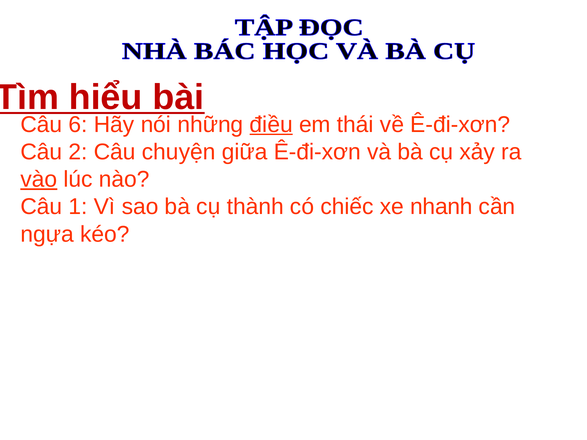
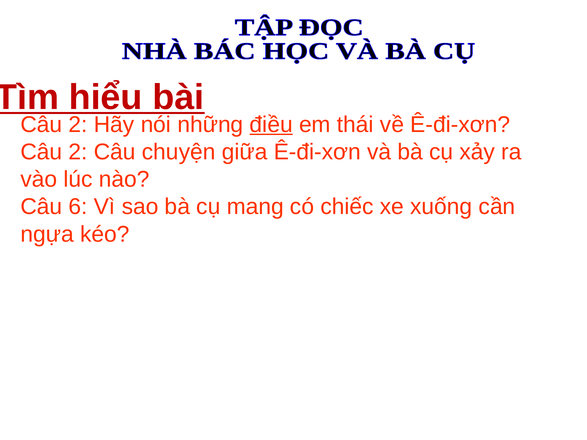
6 at (78, 125): 6 -> 2
vào underline: present -> none
1: 1 -> 6
thành: thành -> mang
nhanh: nhanh -> xuống
